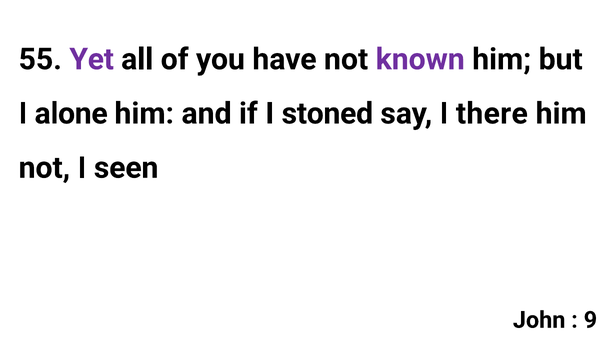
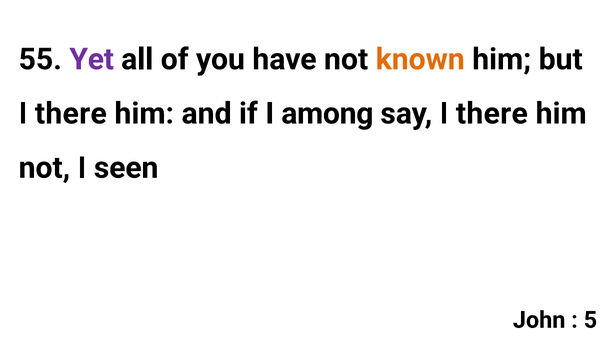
known colour: purple -> orange
alone at (71, 114): alone -> there
stoned: stoned -> among
9: 9 -> 5
